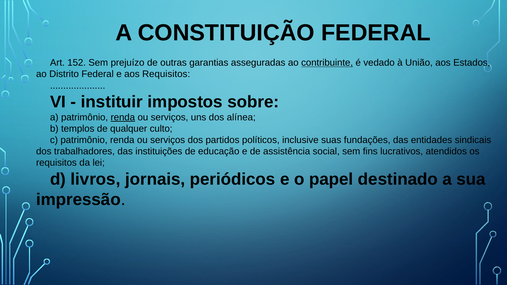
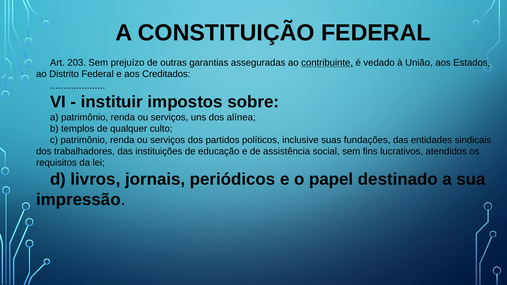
152: 152 -> 203
aos Requisitos: Requisitos -> Creditados
renda at (123, 117) underline: present -> none
